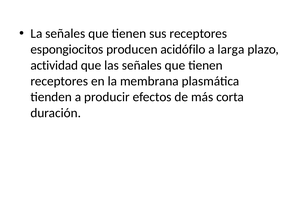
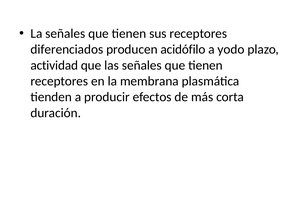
espongiocitos: espongiocitos -> diferenciados
larga: larga -> yodo
